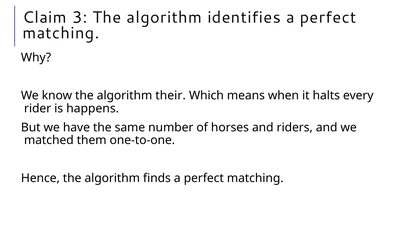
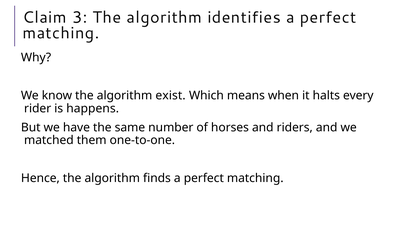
their: their -> exist
